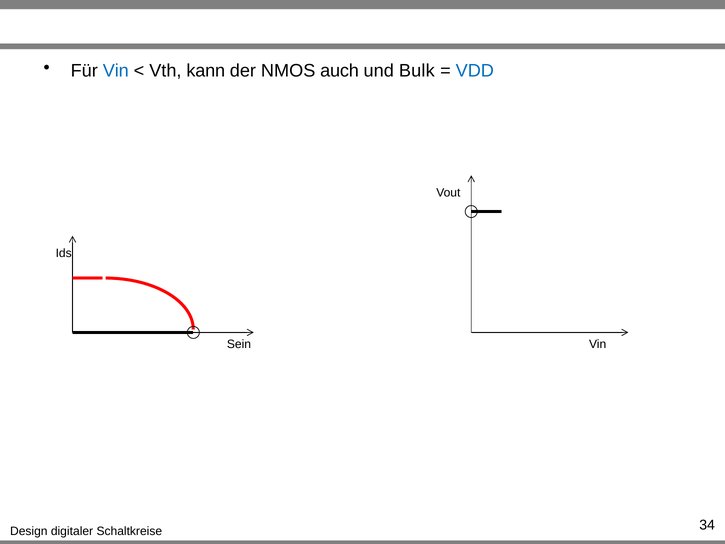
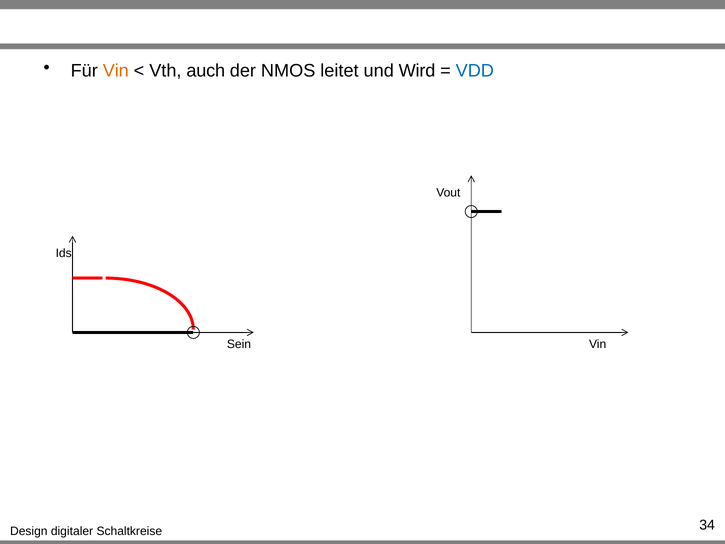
Vin at (116, 71) colour: blue -> orange
kann: kann -> auch
auch: auch -> leitet
Bulk: Bulk -> Wird
